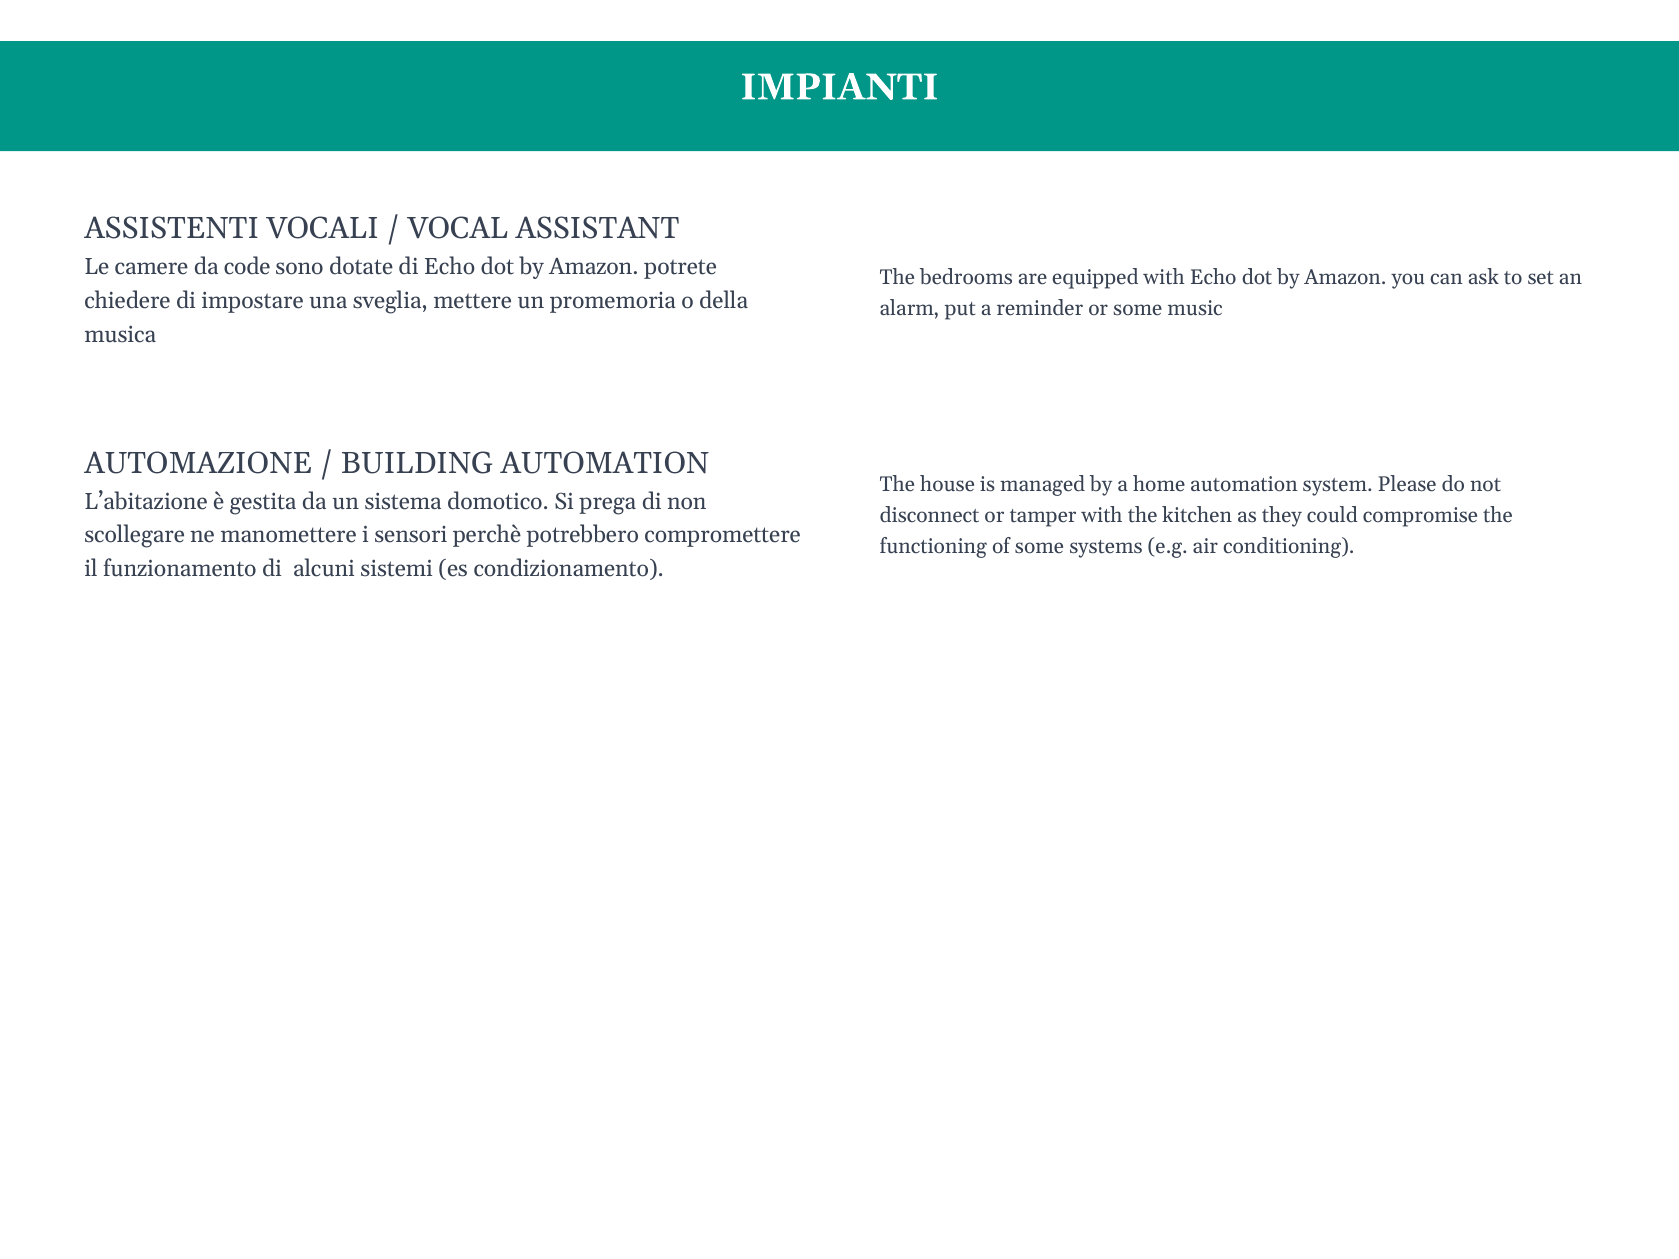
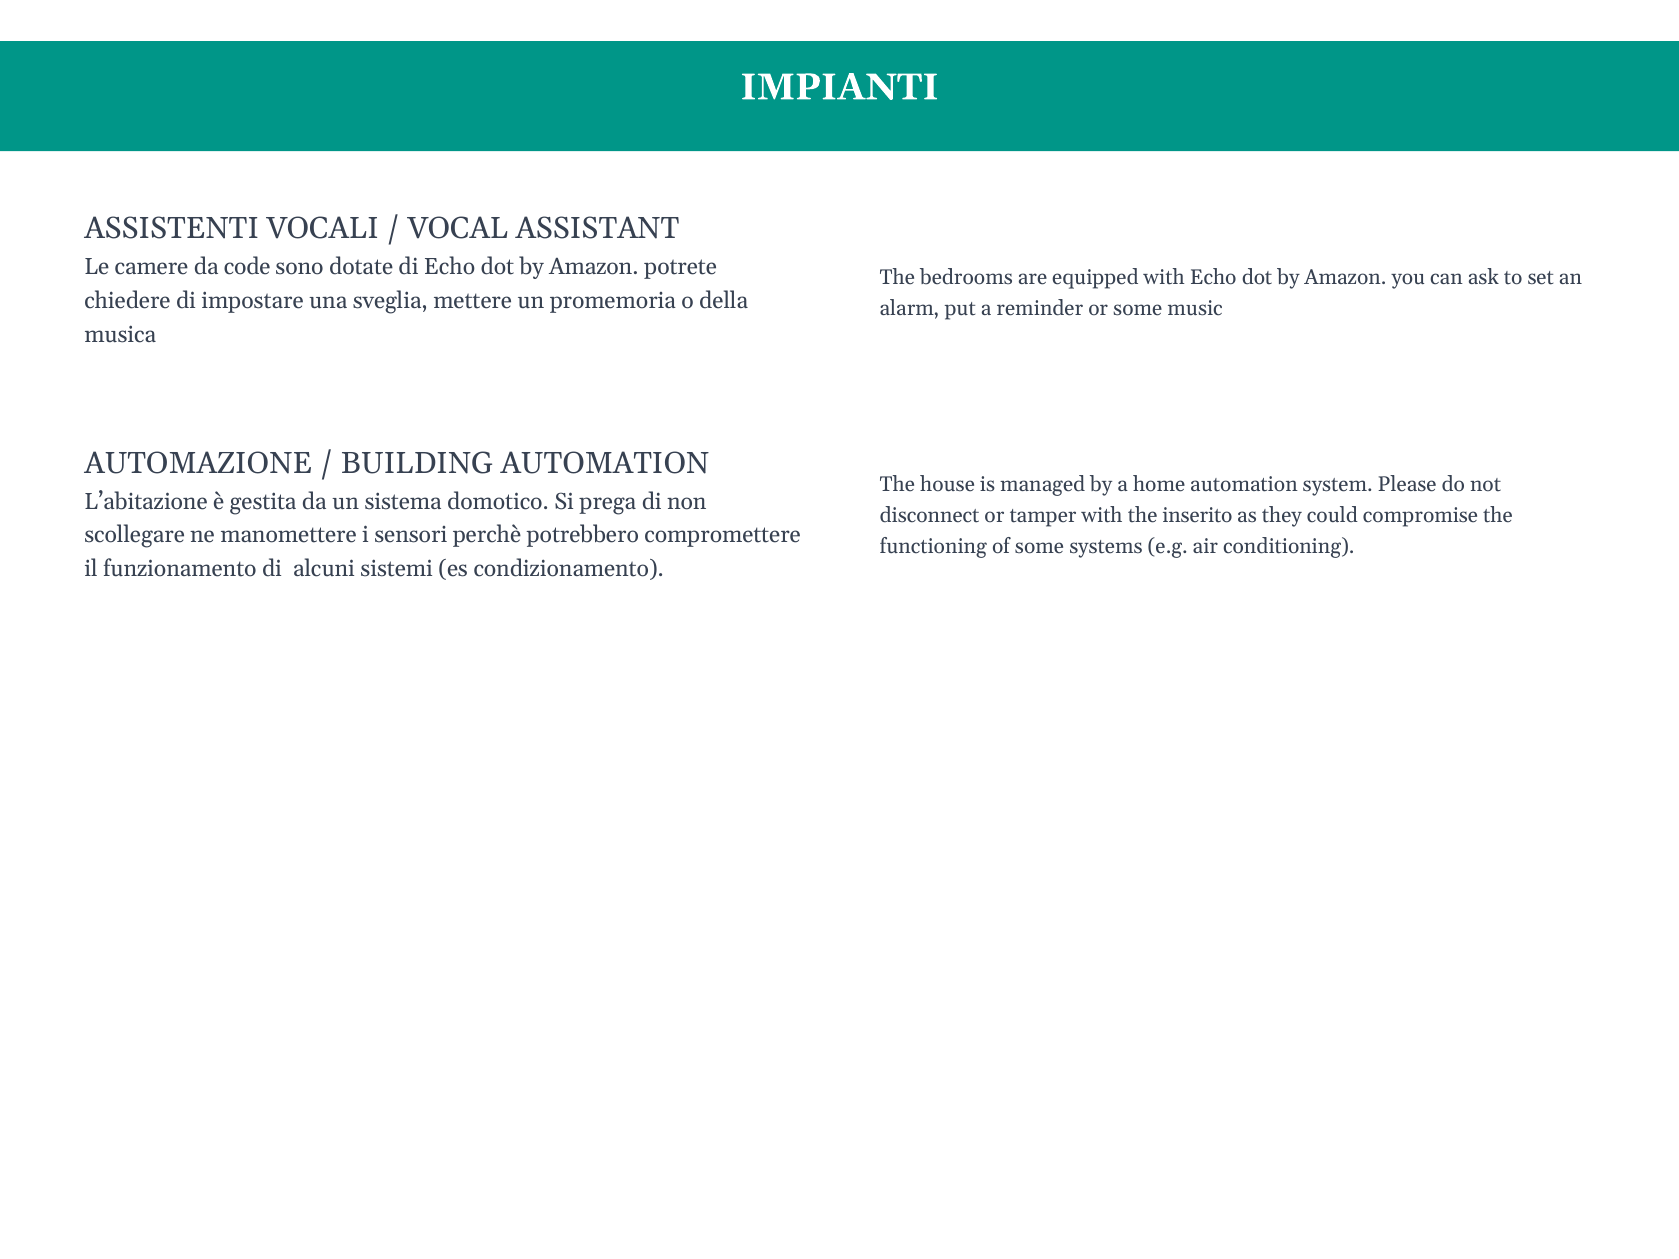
kitchen: kitchen -> inserito
